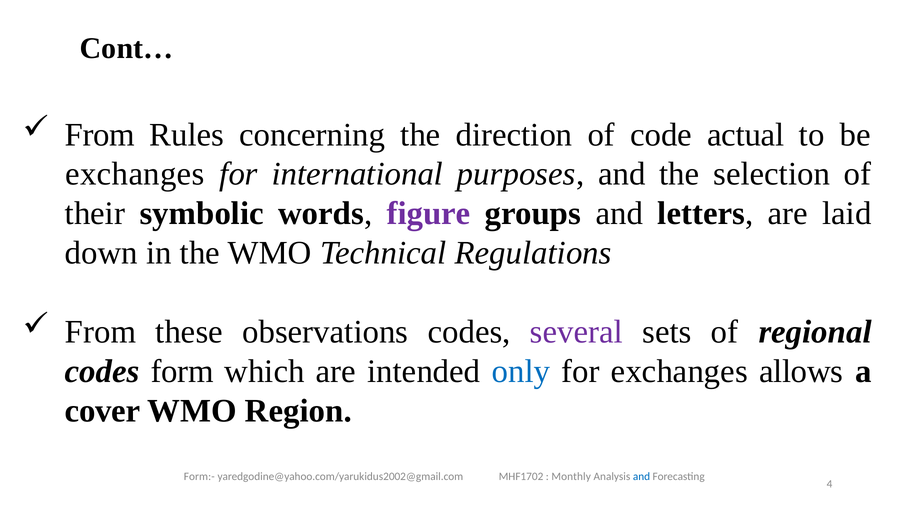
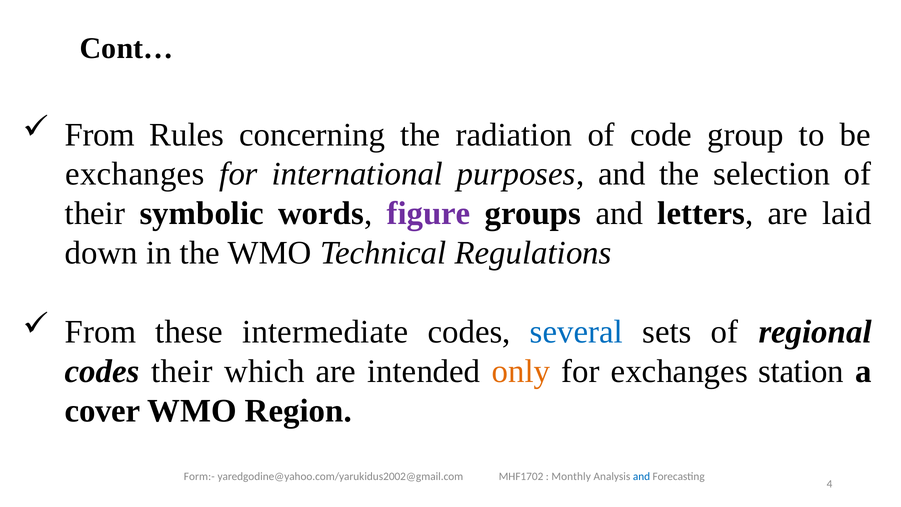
direction: direction -> radiation
actual: actual -> group
observations: observations -> intermediate
several colour: purple -> blue
codes form: form -> their
only colour: blue -> orange
allows: allows -> station
